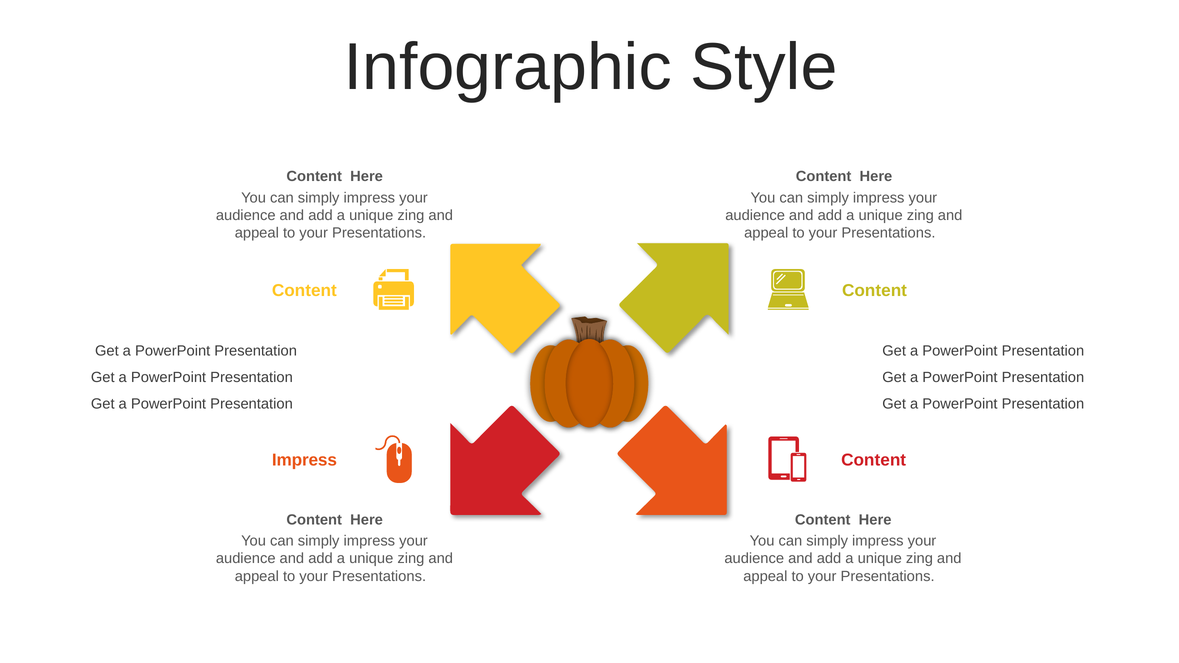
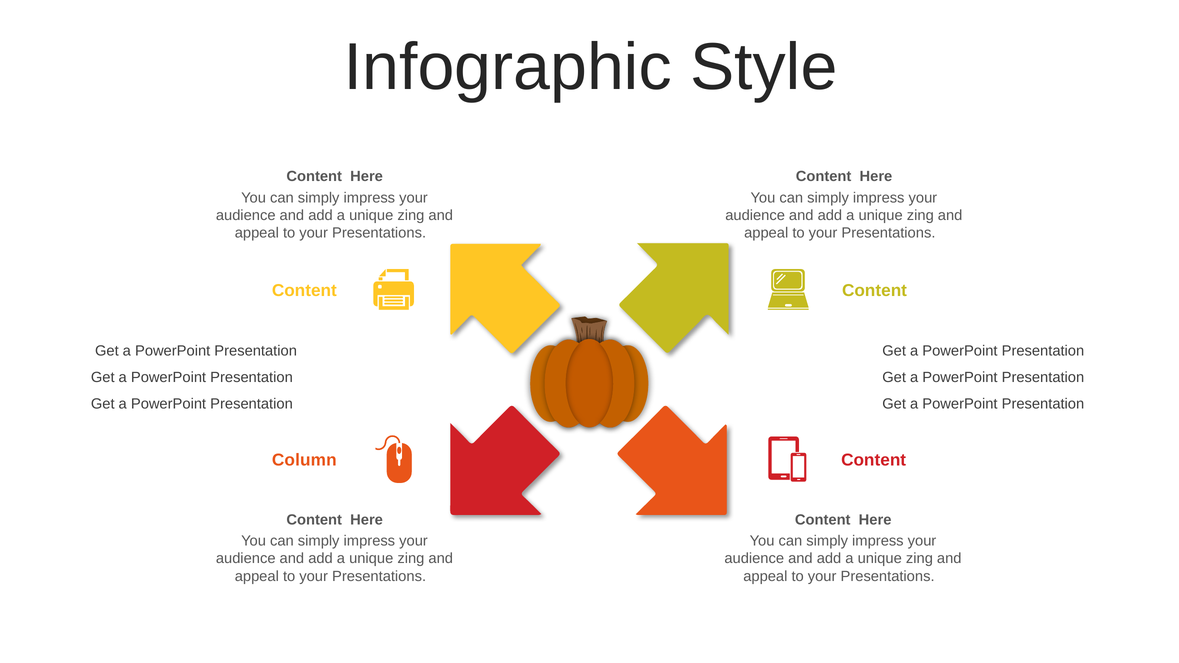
Impress at (304, 460): Impress -> Column
